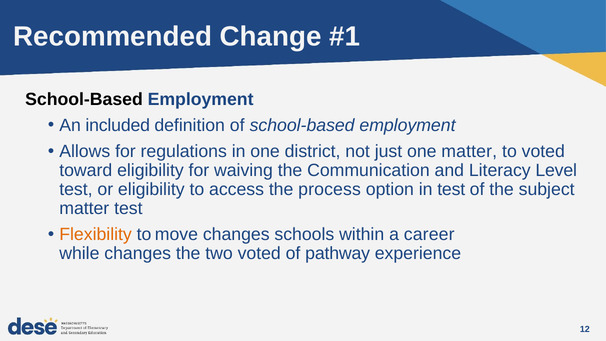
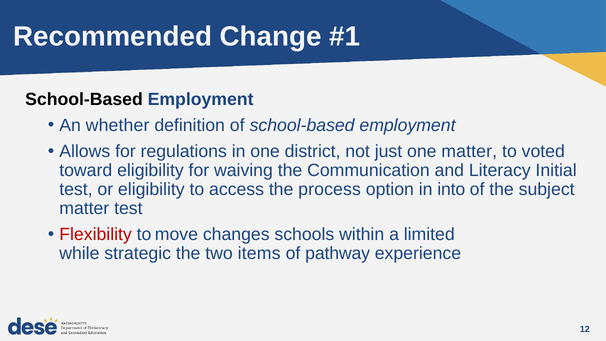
included: included -> whether
Level: Level -> Initial
in test: test -> into
Flexibility colour: orange -> red
career: career -> limited
while changes: changes -> strategic
two voted: voted -> items
